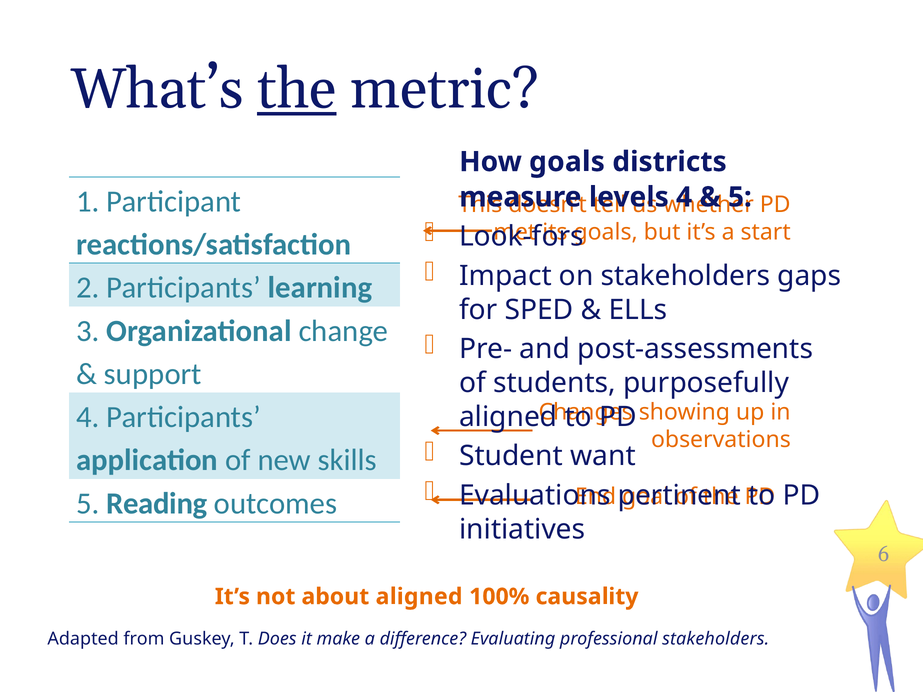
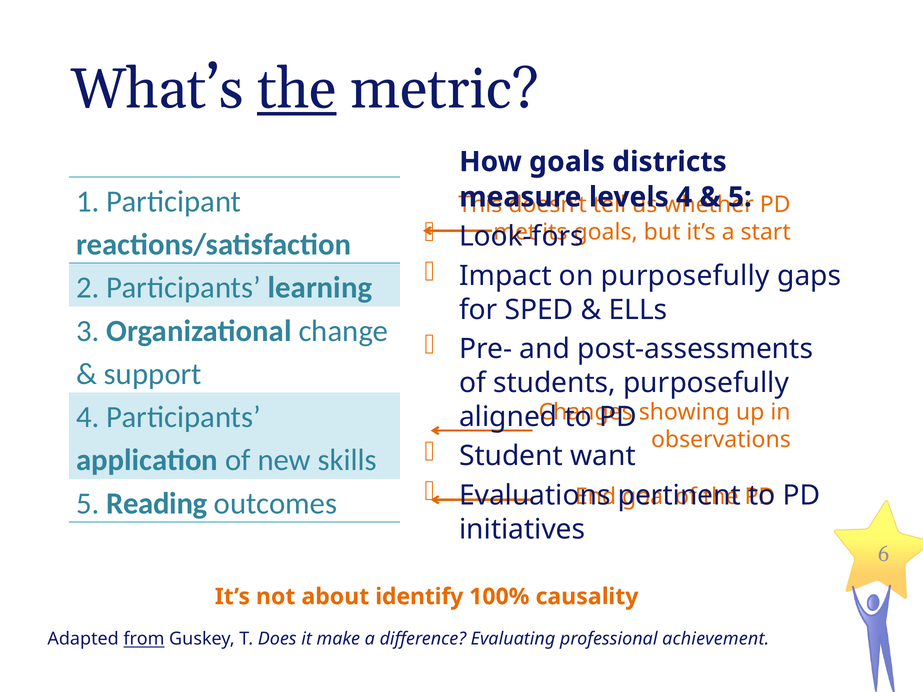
on stakeholders: stakeholders -> purposefully
about aligned: aligned -> identify
from underline: none -> present
professional stakeholders: stakeholders -> achievement
